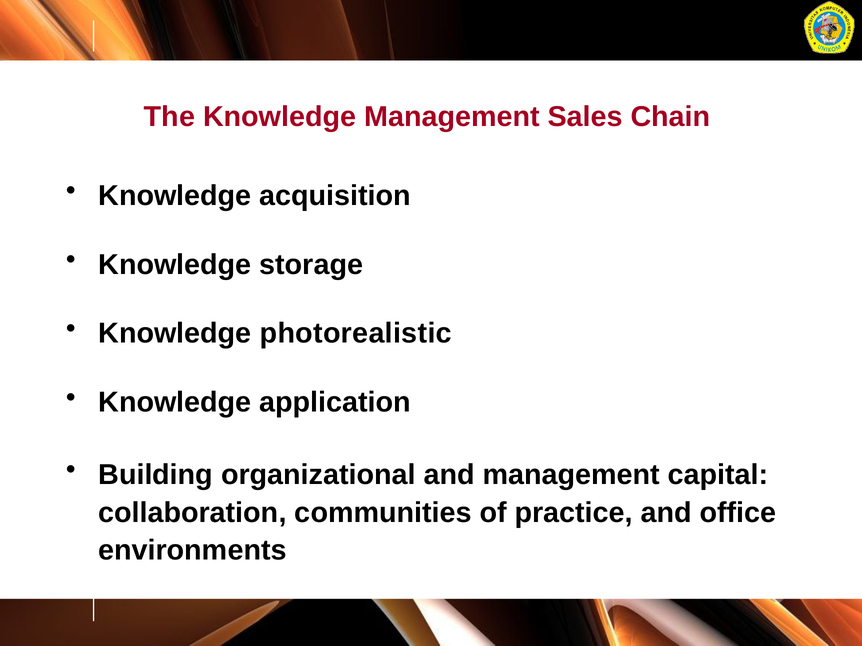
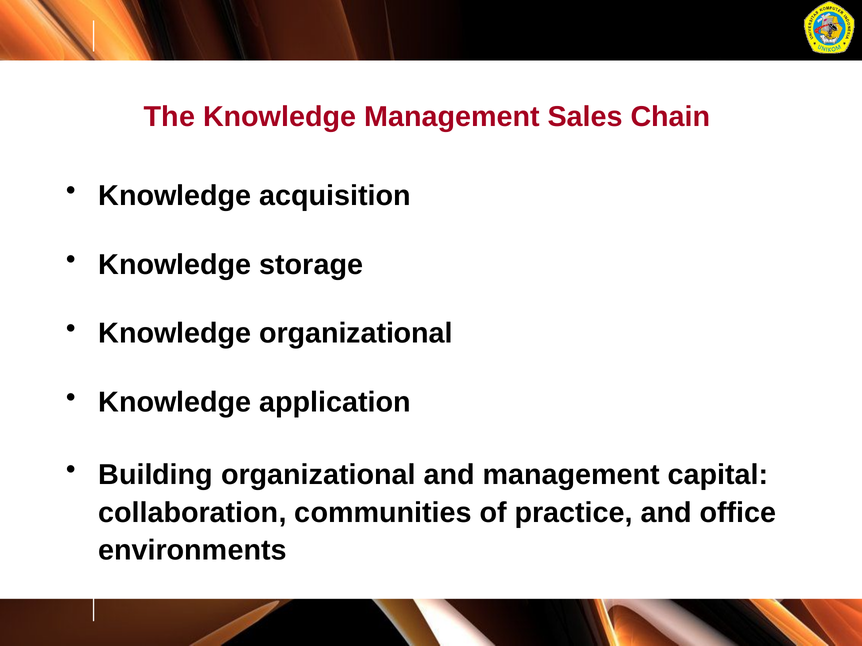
Knowledge photorealistic: photorealistic -> organizational
